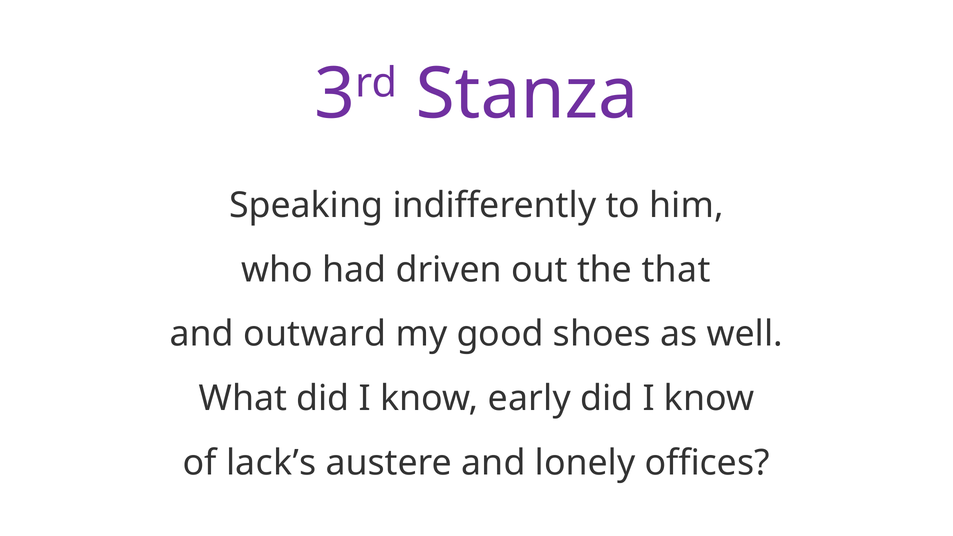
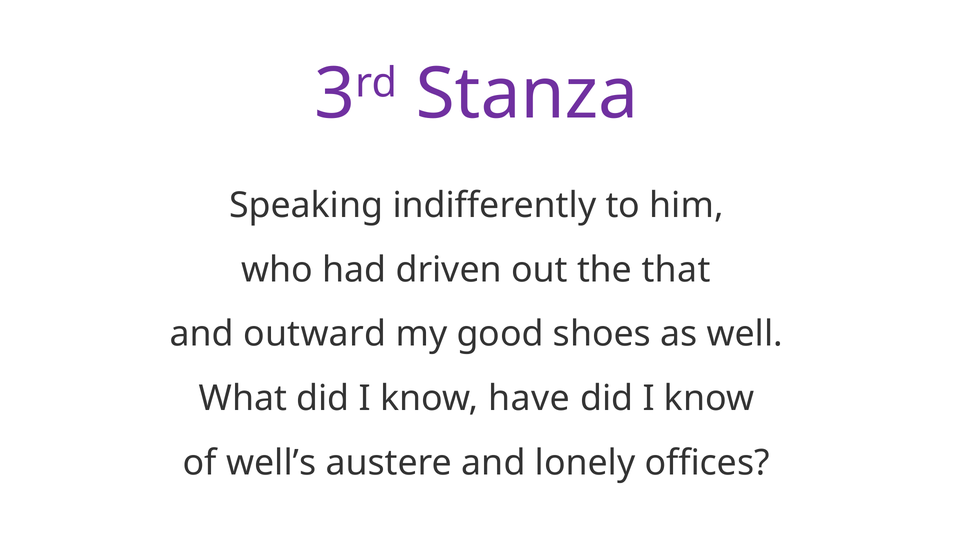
early: early -> have
lack’s: lack’s -> well’s
